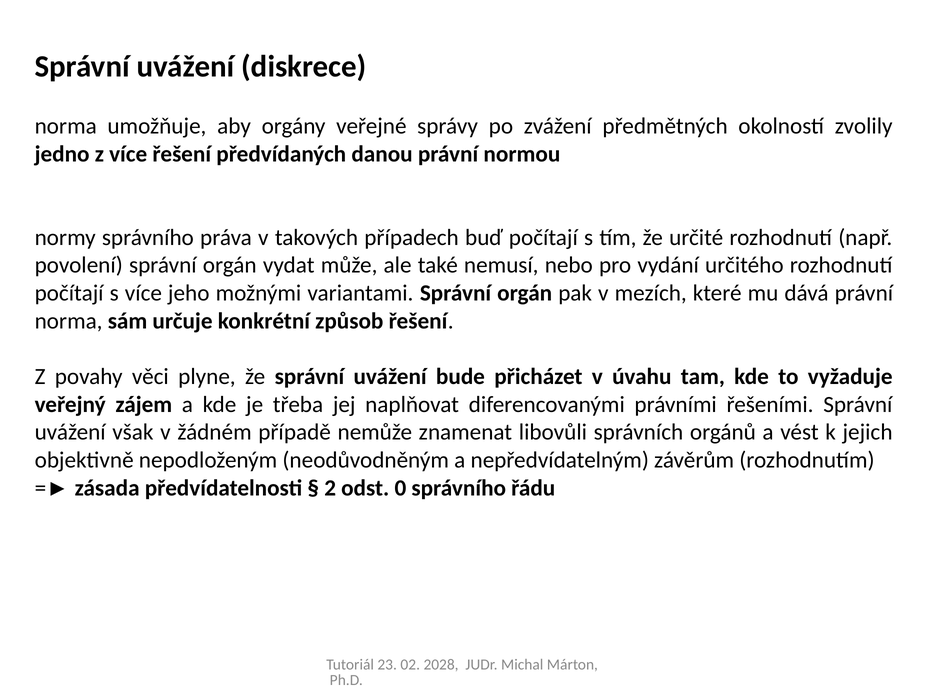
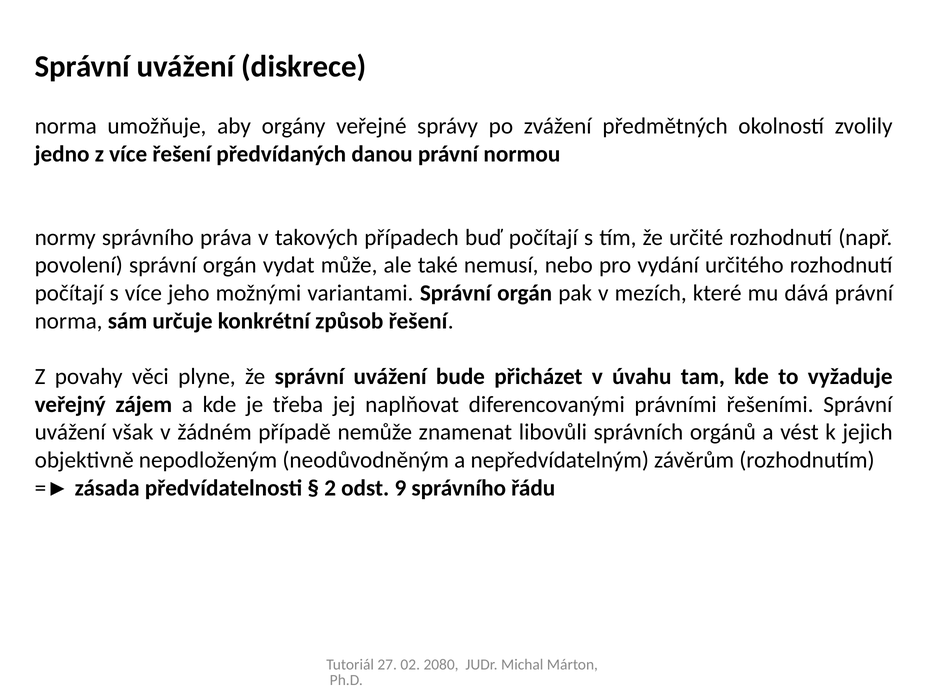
0: 0 -> 9
23: 23 -> 27
2028: 2028 -> 2080
